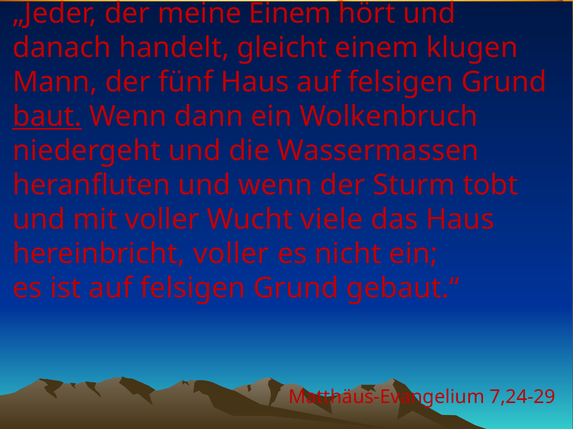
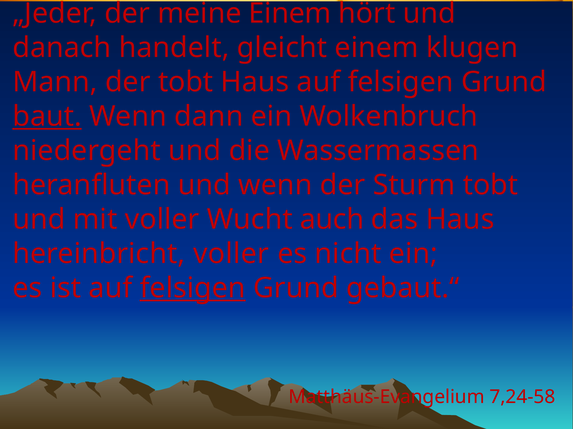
der fünf: fünf -> tobt
viele: viele -> auch
felsigen at (193, 289) underline: none -> present
7,24-29: 7,24-29 -> 7,24-58
